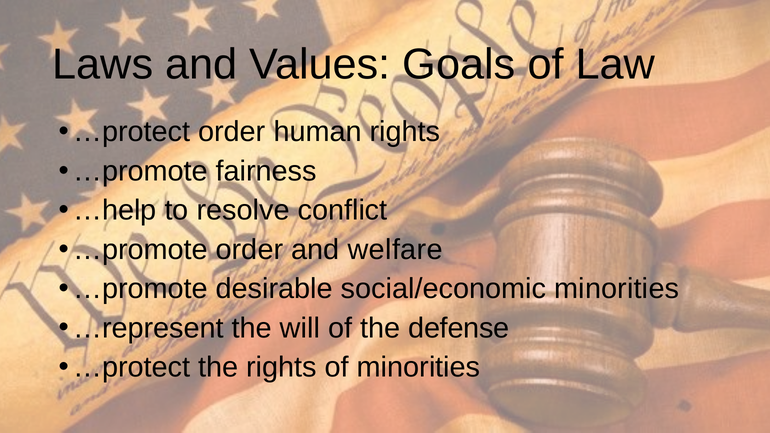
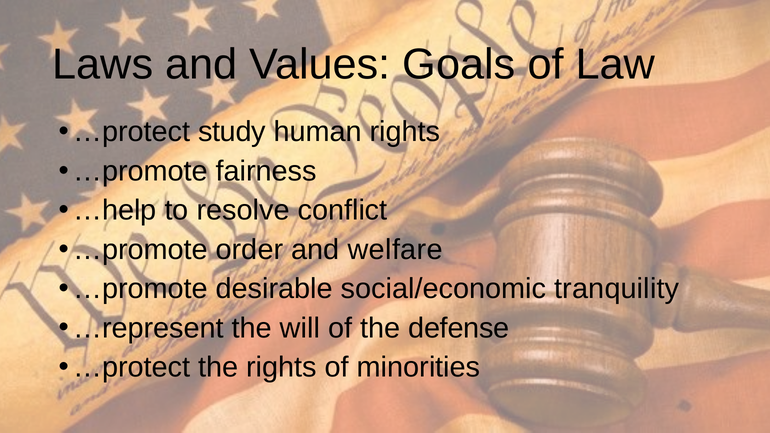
order at (232, 132): order -> study
social/economic minorities: minorities -> tranquility
